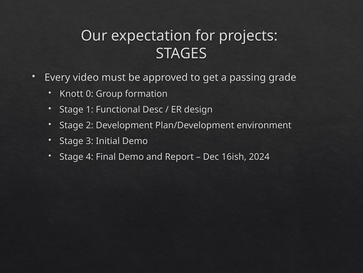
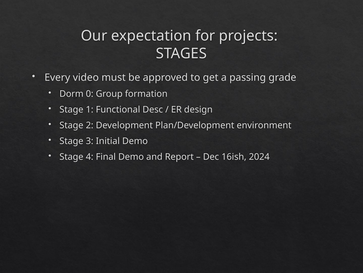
Knott: Knott -> Dorm
